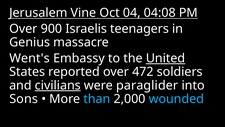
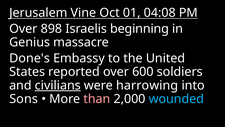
04: 04 -> 01
900: 900 -> 898
teenagers: teenagers -> beginning
Went's: Went's -> Done's
United underline: present -> none
472: 472 -> 600
paraglider: paraglider -> harrowing
than colour: light blue -> pink
